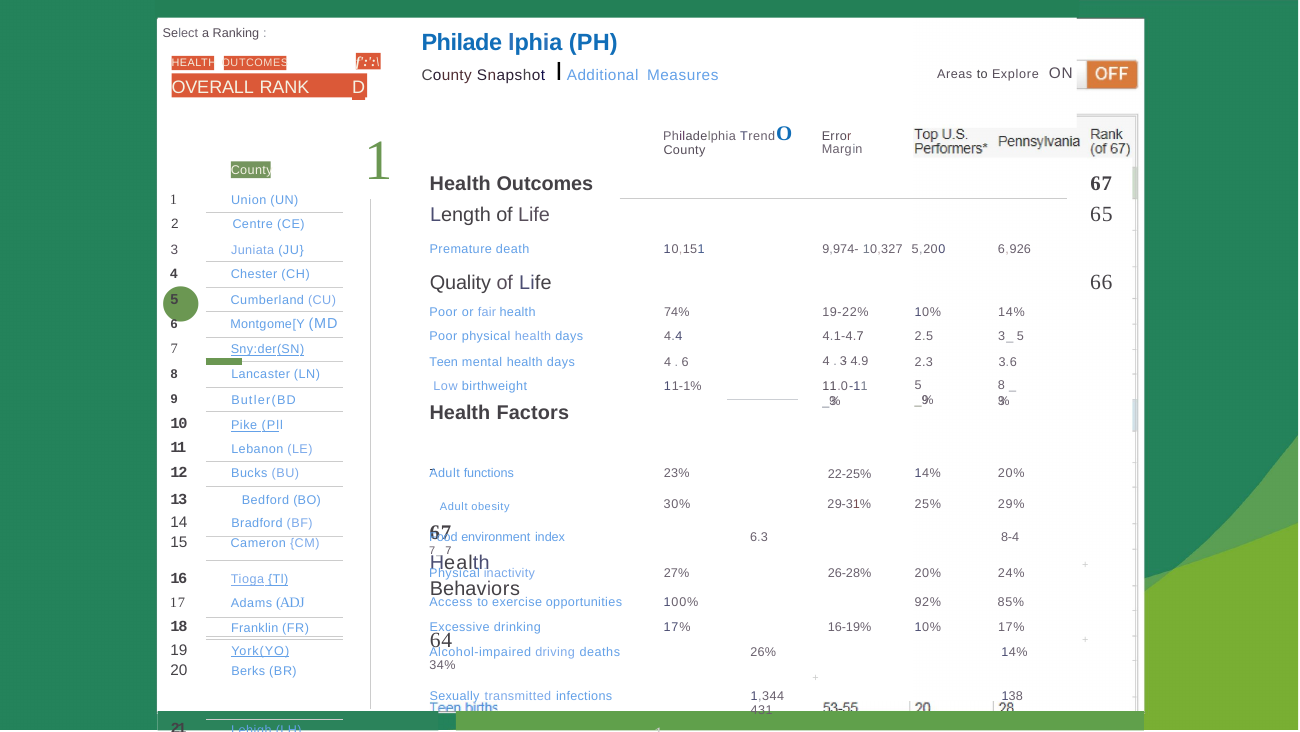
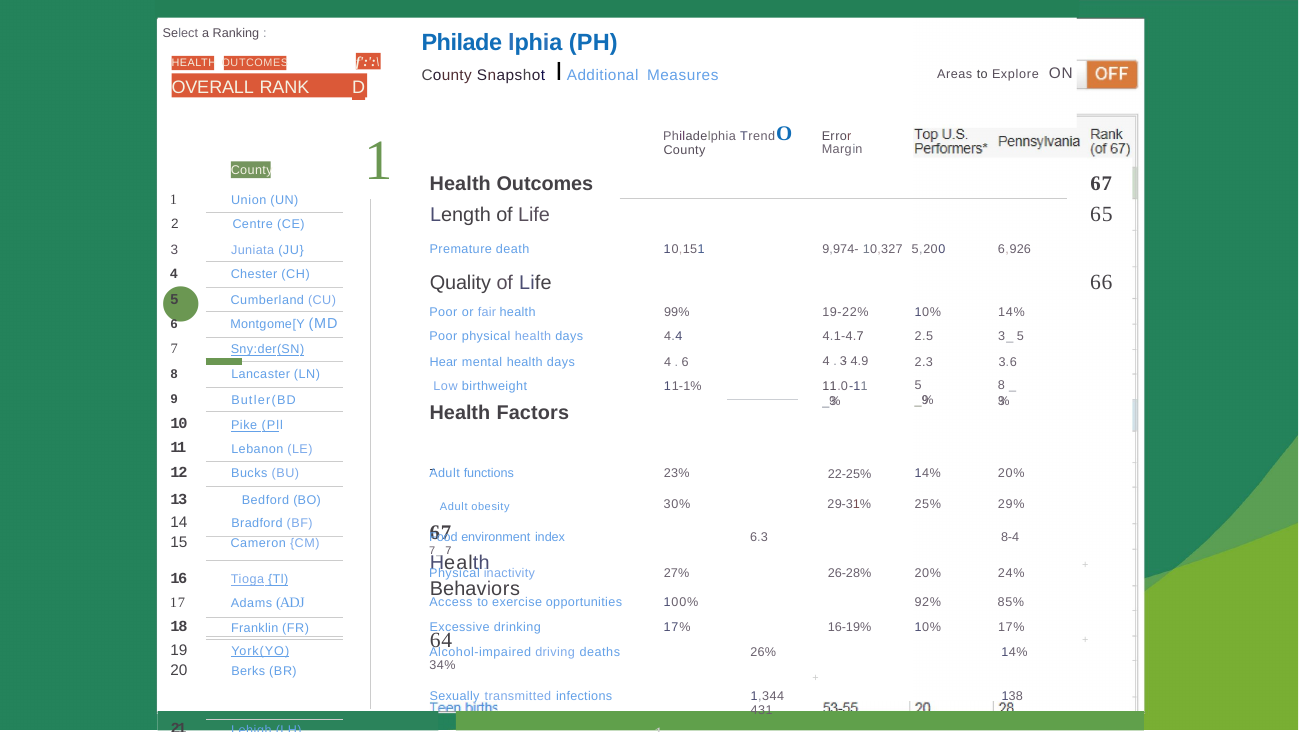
74%: 74% -> 99%
Teen: Teen -> Hear
